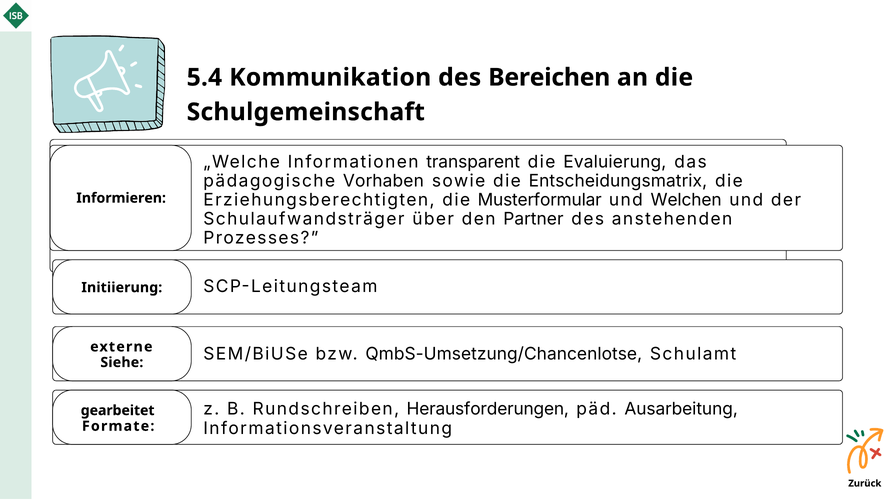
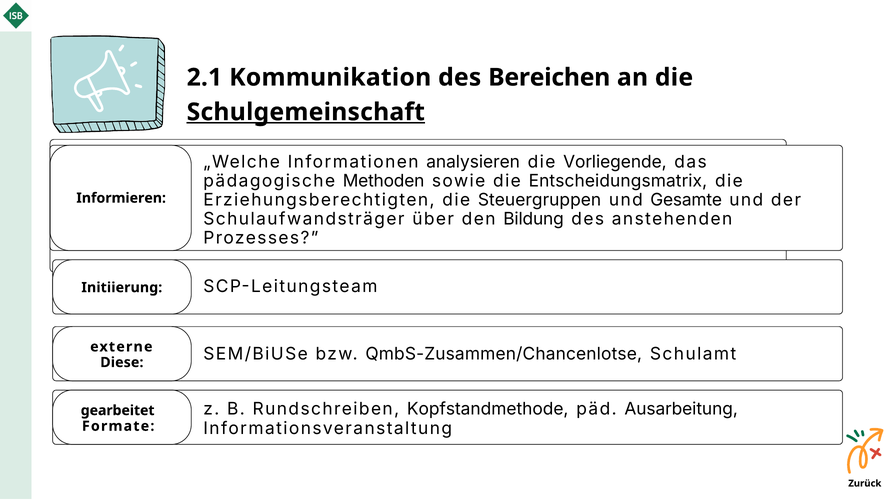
5.4: 5.4 -> 2.1
Schulgemeinschaft underline: none -> present
transparent: transparent -> analysieren
Evaluierung: Evaluierung -> Vorliegende
Vorhaben: Vorhaben -> Methoden
Musterformular: Musterformular -> Steuergruppen
Welchen: Welchen -> Gesamte
Partner: Partner -> Bildung
QmbS-Umsetzung/Chancenlotse: QmbS-Umsetzung/Chancenlotse -> QmbS-Zusammen/Chancenlotse
Siehe: Siehe -> Diese
Herausforderungen: Herausforderungen -> Kopfstandmethode
